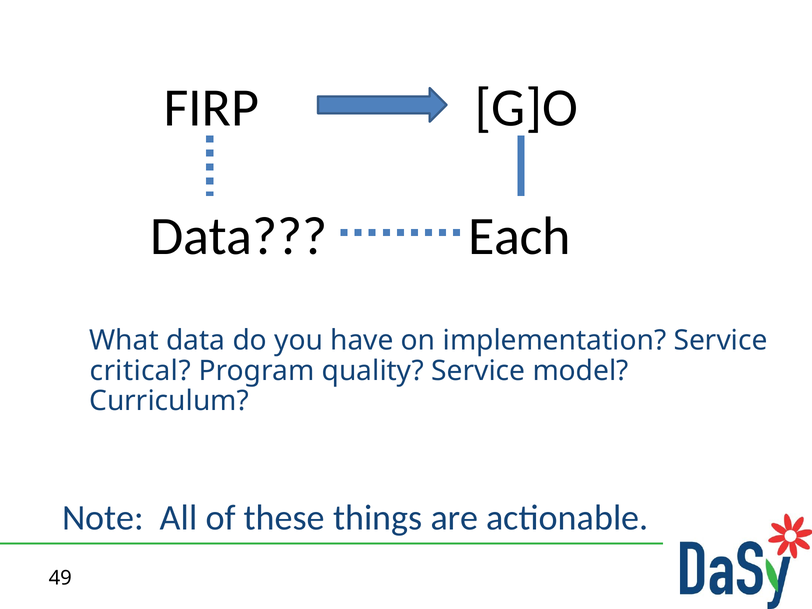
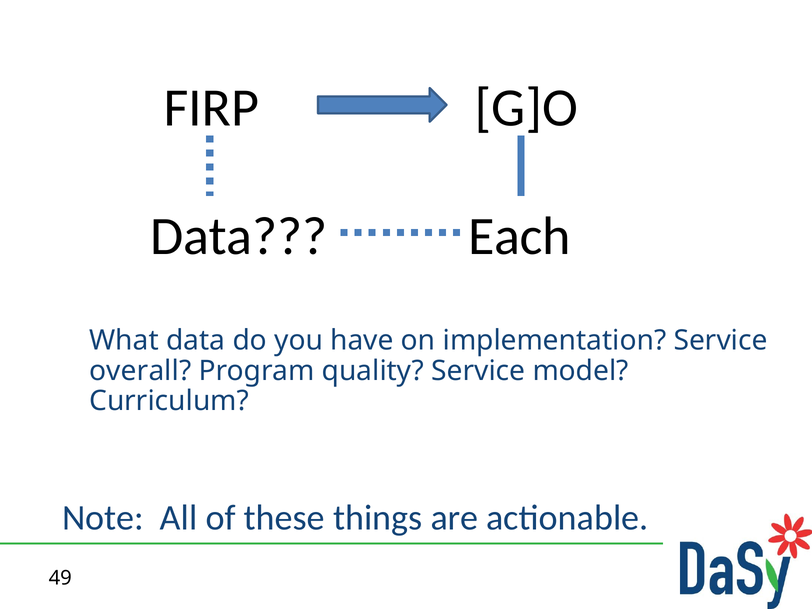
critical: critical -> overall
